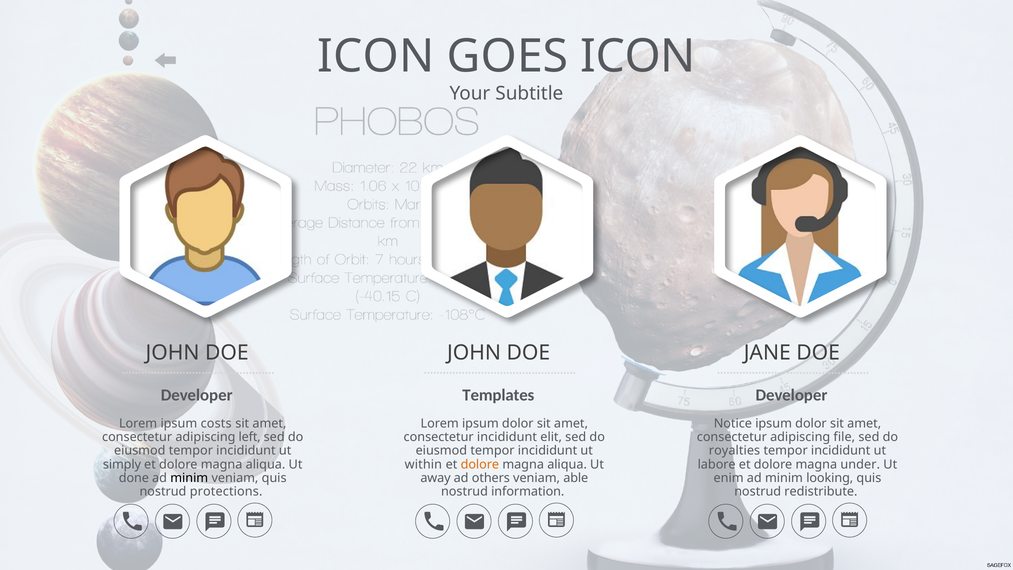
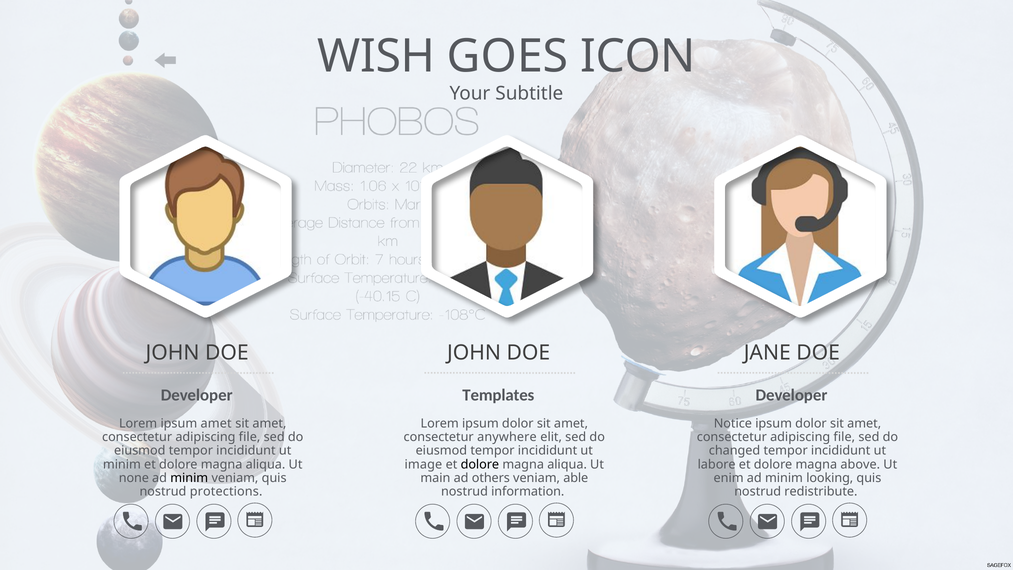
ICON at (376, 56): ICON -> WISH
ipsum costs: costs -> amet
left at (250, 437): left -> file
consectetur incididunt: incididunt -> anywhere
royalties: royalties -> changed
simply at (122, 464): simply -> minim
within: within -> image
dolore at (480, 464) colour: orange -> black
under: under -> above
done: done -> none
away: away -> main
